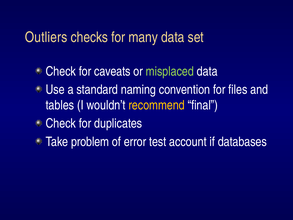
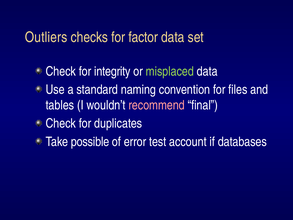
many: many -> factor
caveats: caveats -> integrity
recommend colour: yellow -> pink
problem: problem -> possible
